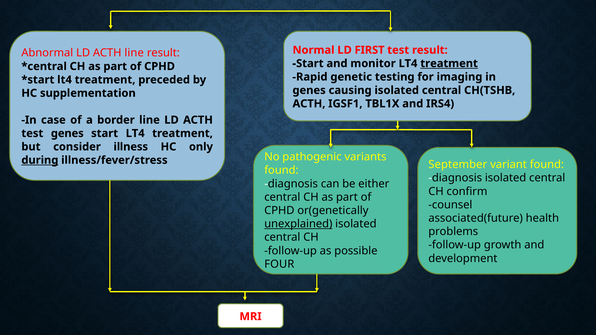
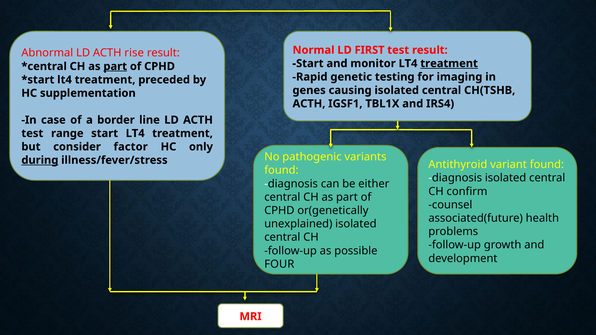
ACTH line: line -> rise
part at (115, 66) underline: none -> present
test genes: genes -> range
illness: illness -> factor
September: September -> Antithyroid
unexplained underline: present -> none
